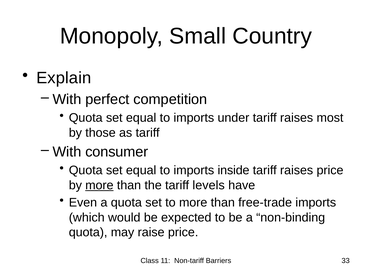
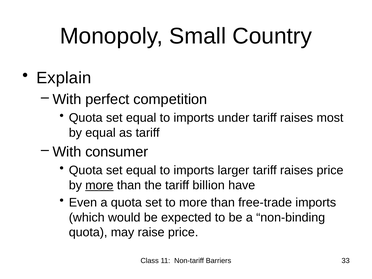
by those: those -> equal
inside: inside -> larger
levels: levels -> billion
